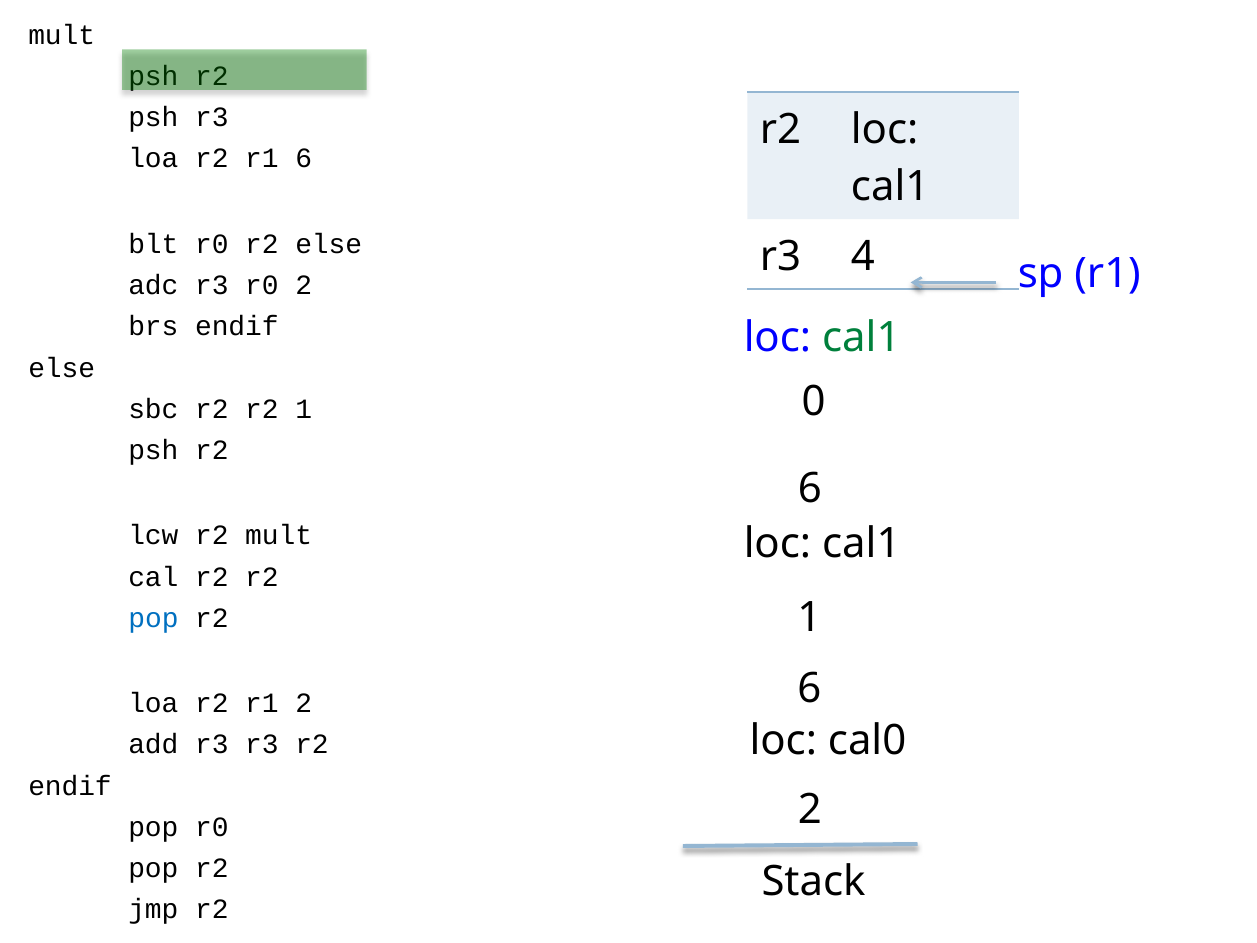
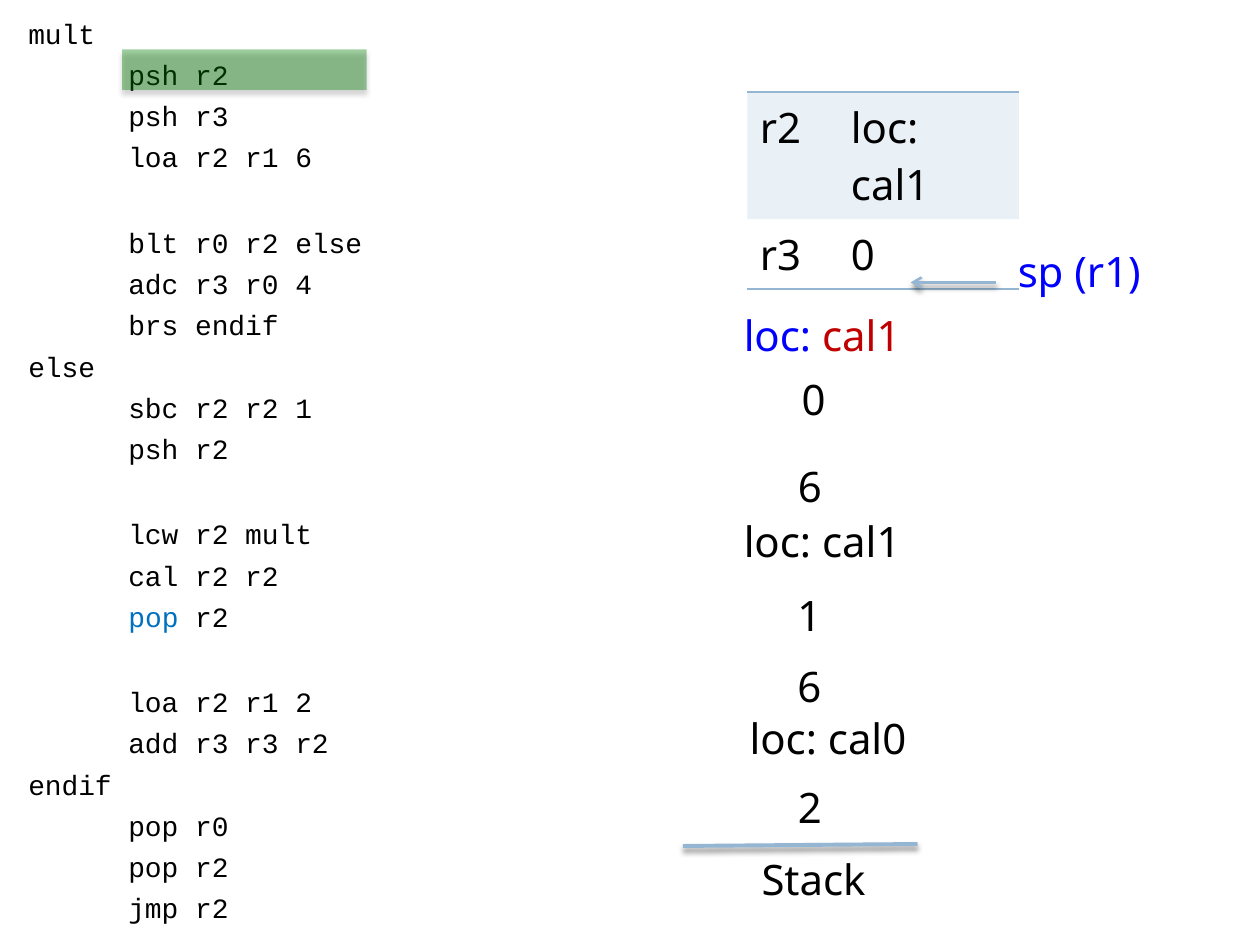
r3 4: 4 -> 0
r0 2: 2 -> 4
cal1 at (861, 337) colour: green -> red
